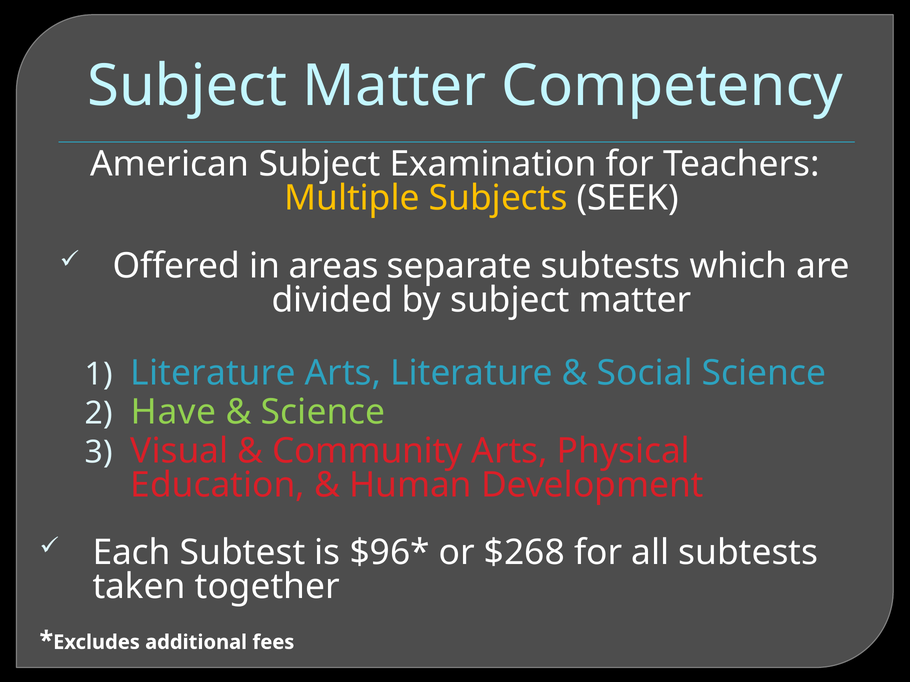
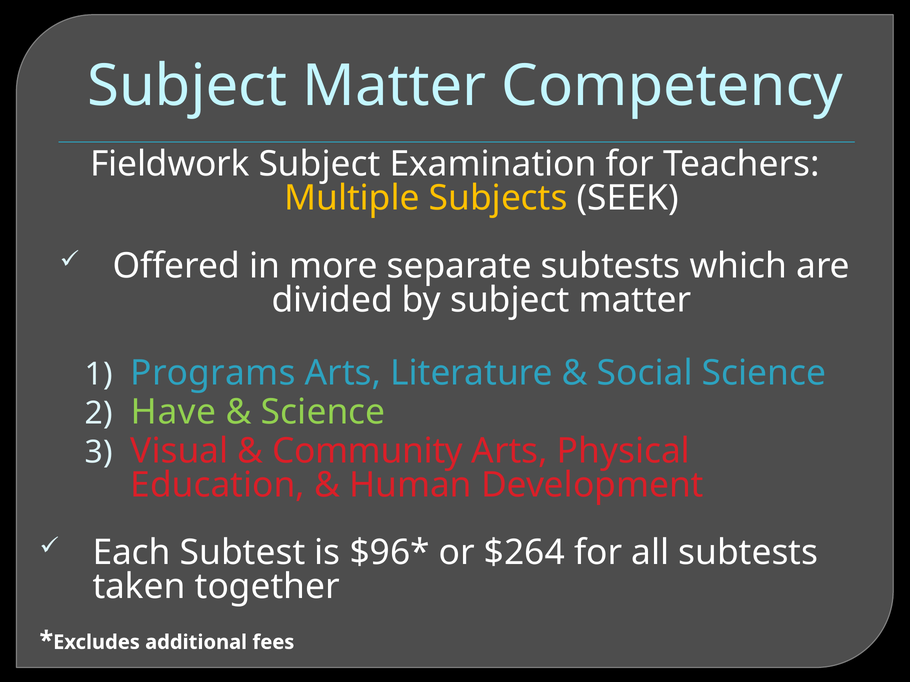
American: American -> Fieldwork
areas: areas -> more
Literature at (213, 373): Literature -> Programs
$268: $268 -> $264
